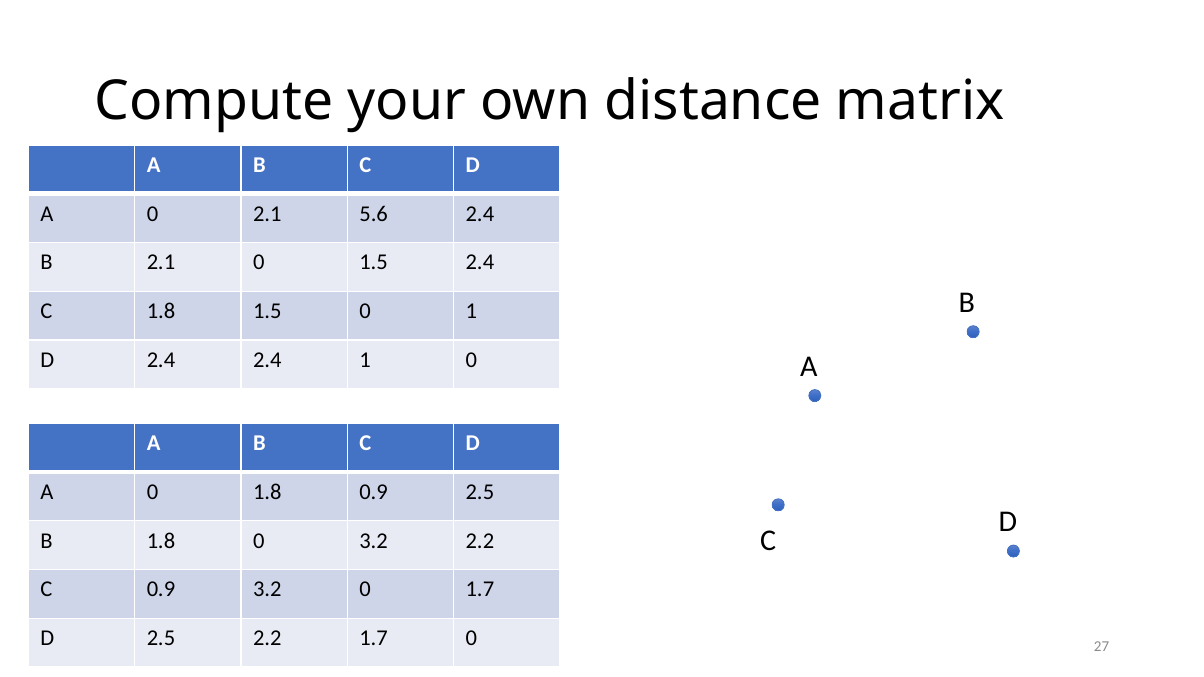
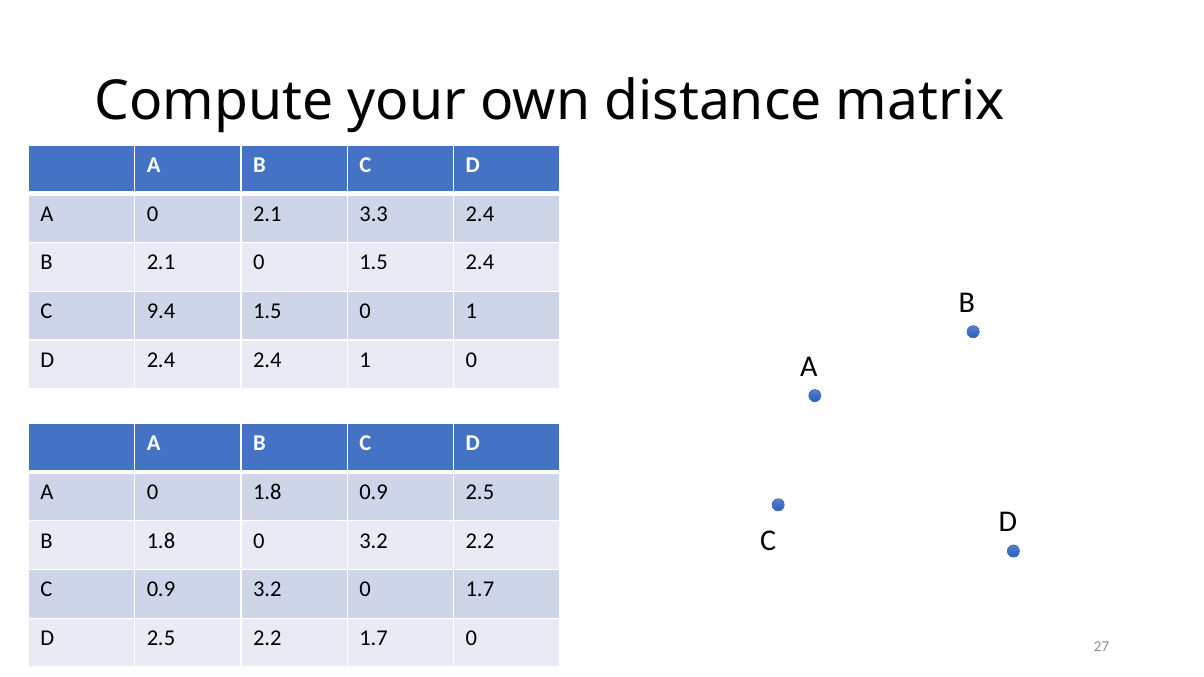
5.6: 5.6 -> 3.3
C 1.8: 1.8 -> 9.4
